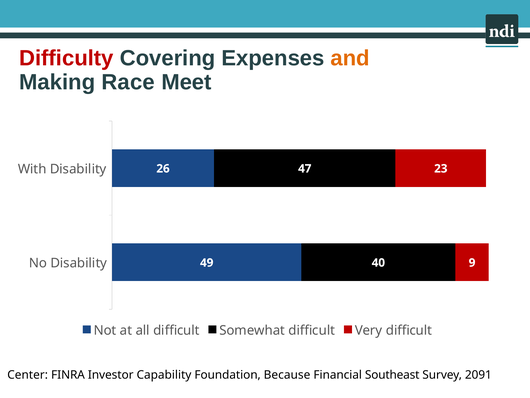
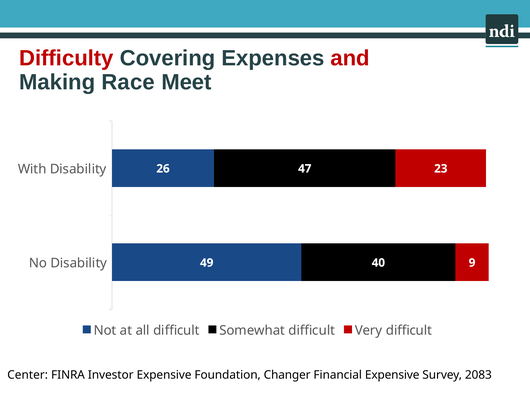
and colour: orange -> red
Investor Capability: Capability -> Expensive
Because: Because -> Changer
Financial Southeast: Southeast -> Expensive
2091: 2091 -> 2083
